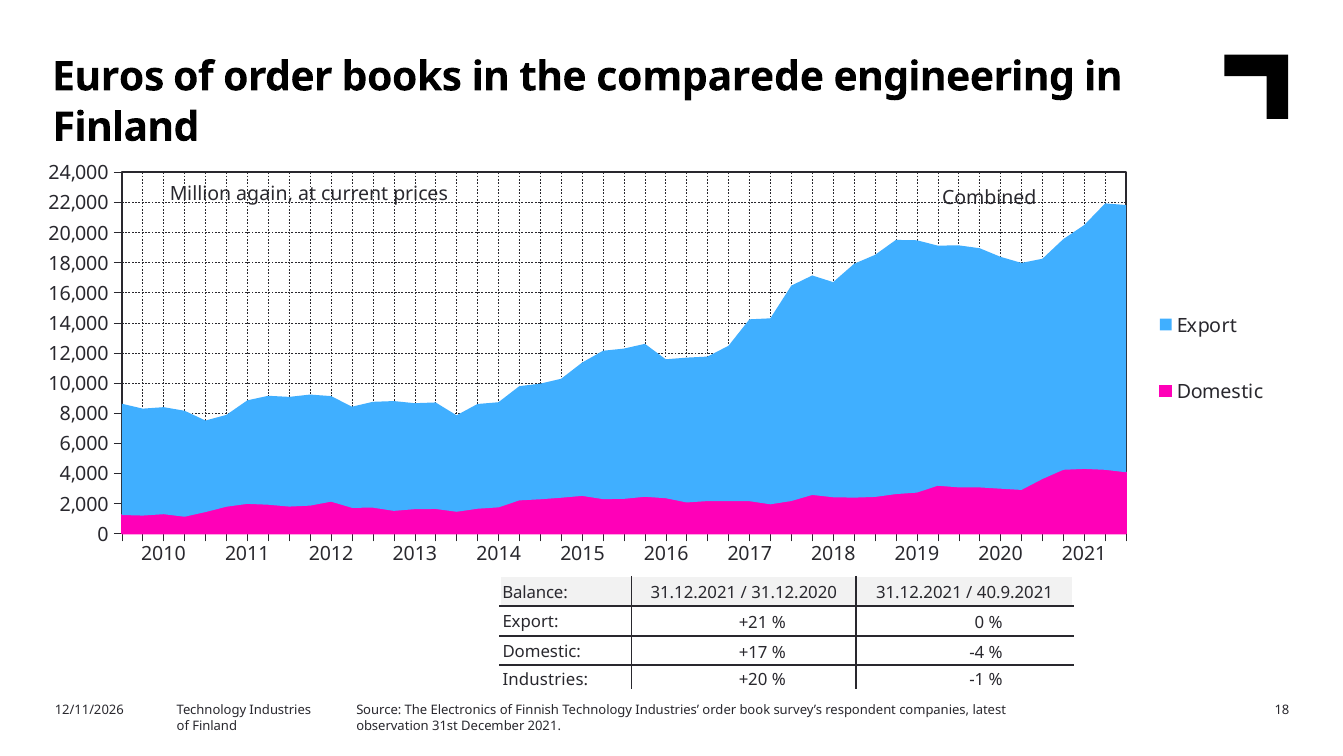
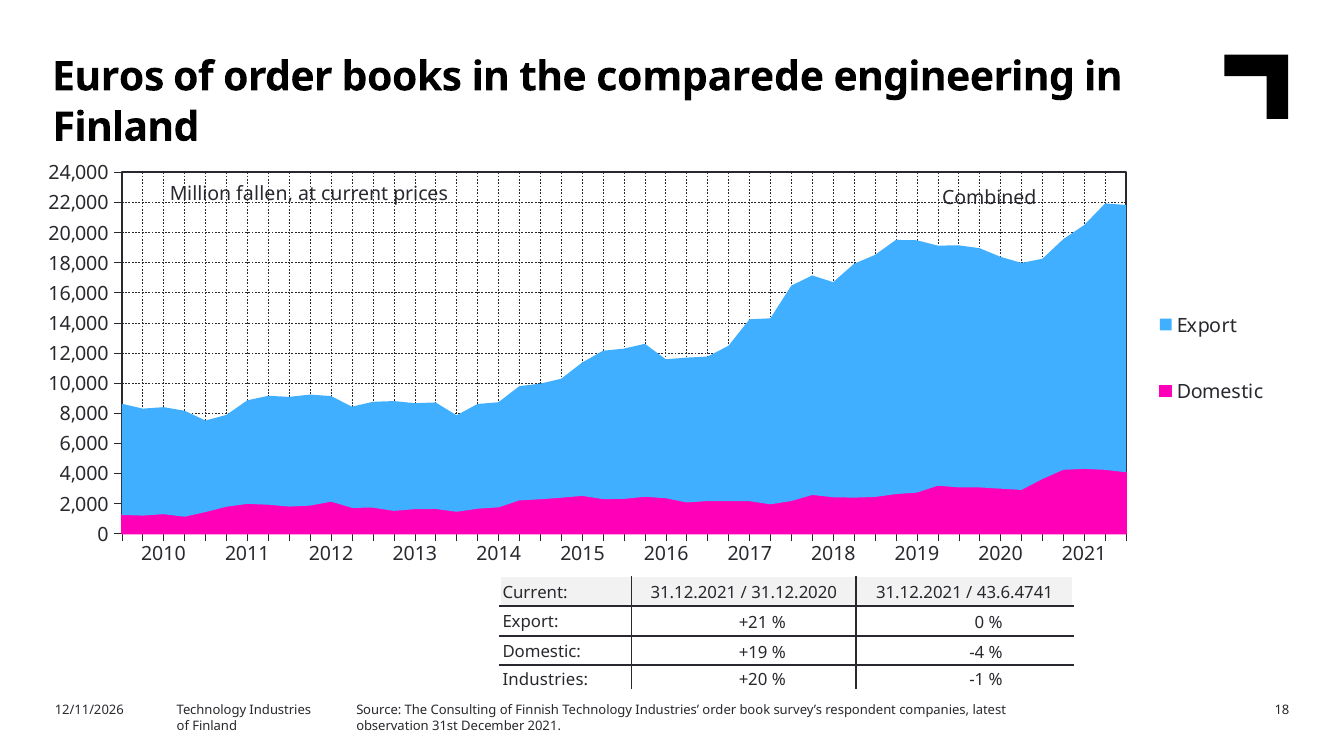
again: again -> fallen
Balance at (535, 593): Balance -> Current
40.9.2021: 40.9.2021 -> 43.6.4741
+17: +17 -> +19
Electronics: Electronics -> Consulting
